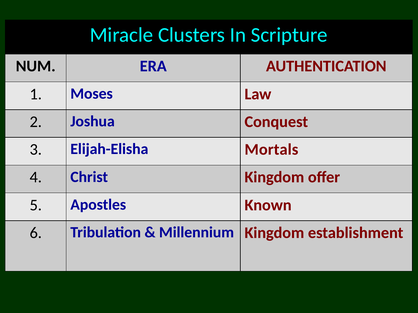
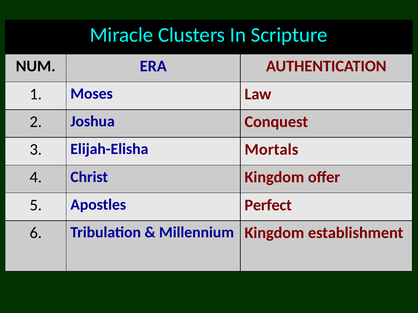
Known: Known -> Perfect
